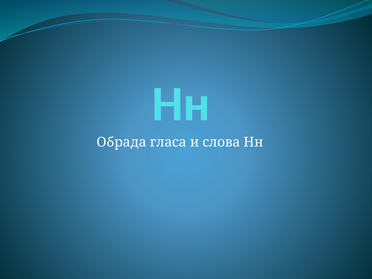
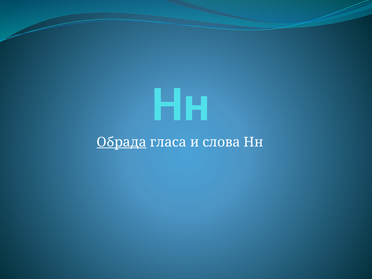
Обрада underline: none -> present
